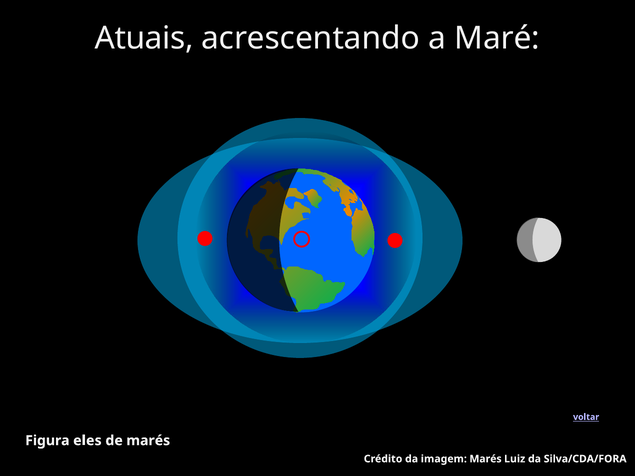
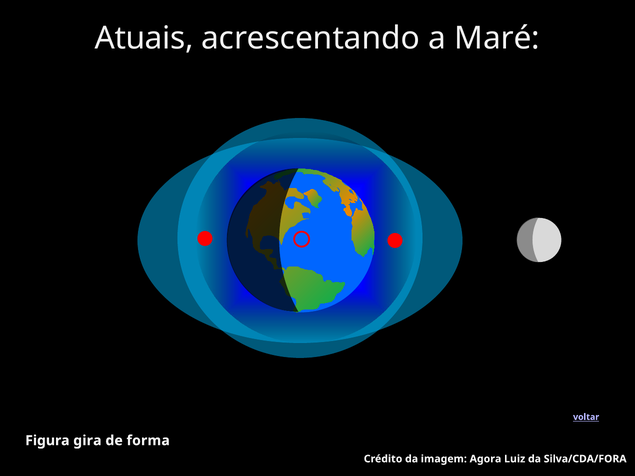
eles: eles -> gira
de marés: marés -> forma
imagem Marés: Marés -> Agora
